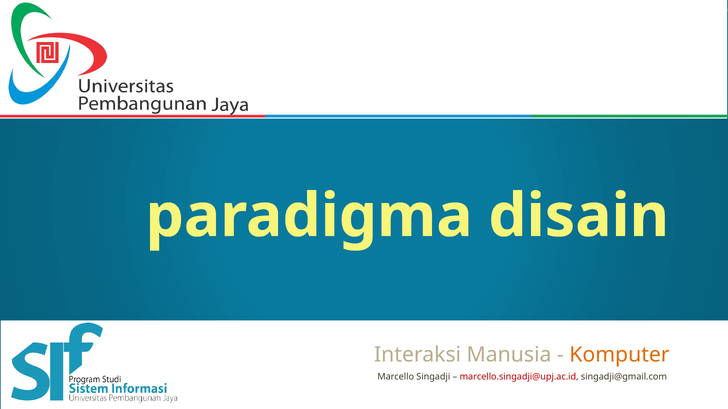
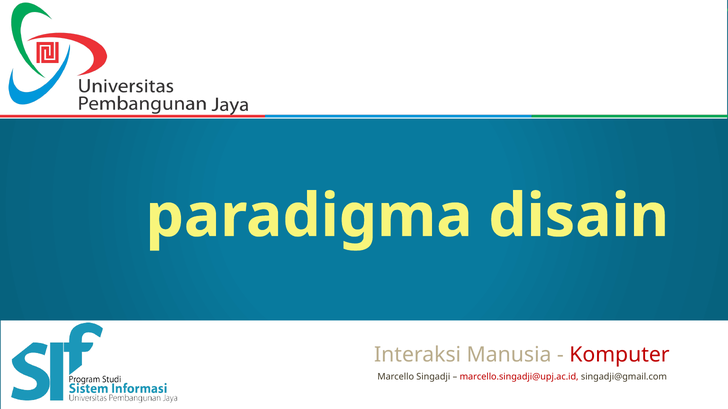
Komputer colour: orange -> red
